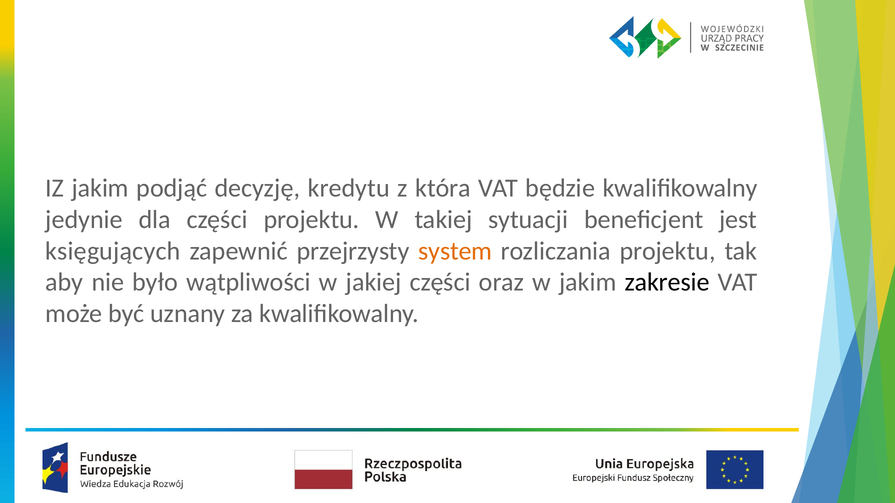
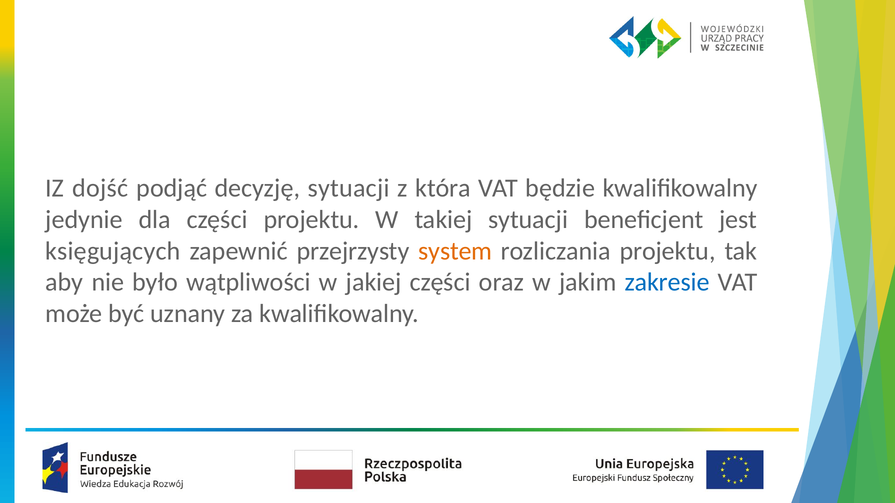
IZ jakim: jakim -> dojść
decyzję kredytu: kredytu -> sytuacji
zakresie colour: black -> blue
